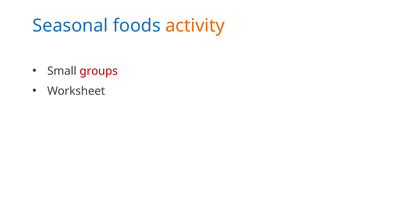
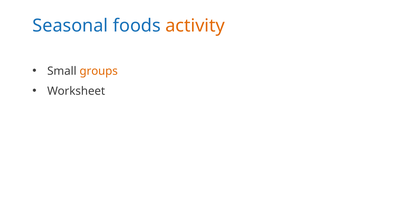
groups colour: red -> orange
